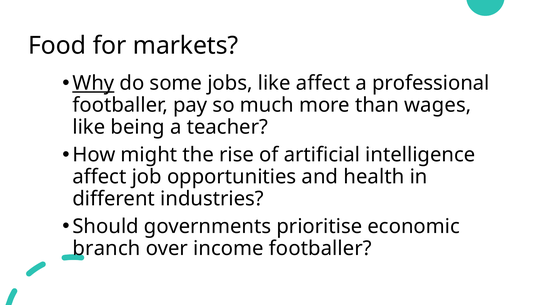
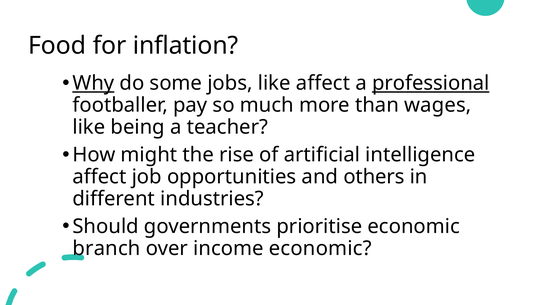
markets: markets -> inflation
professional underline: none -> present
health: health -> others
income footballer: footballer -> economic
